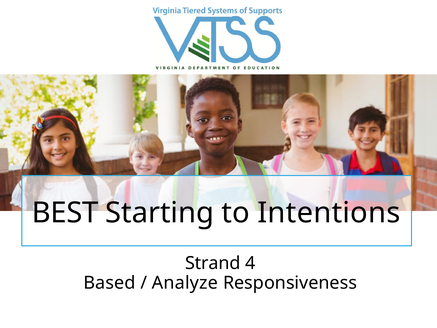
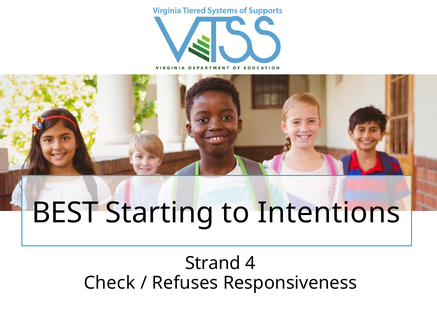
Based: Based -> Check
Analyze: Analyze -> Refuses
